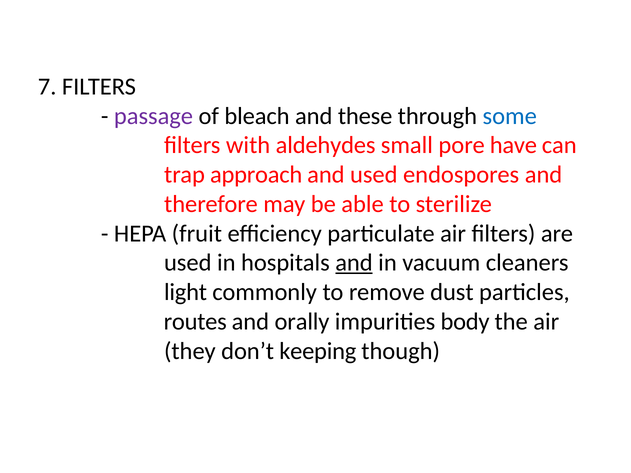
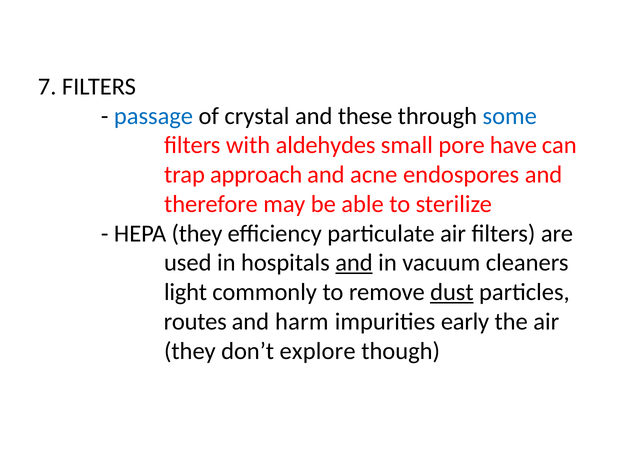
passage colour: purple -> blue
bleach: bleach -> crystal
and used: used -> acne
HEPA fruit: fruit -> they
dust underline: none -> present
orally: orally -> harm
body: body -> early
keeping: keeping -> explore
